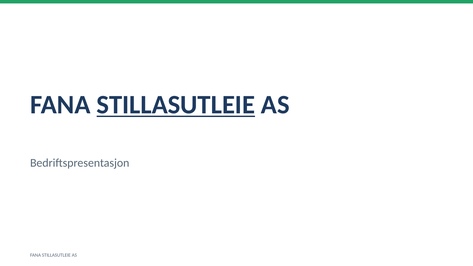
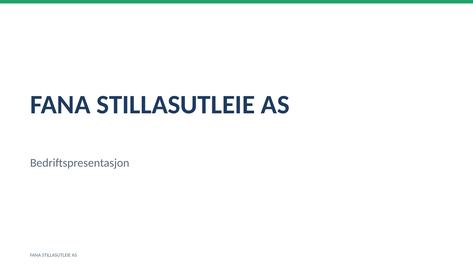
STILLASUTLEIE at (176, 105) underline: present -> none
